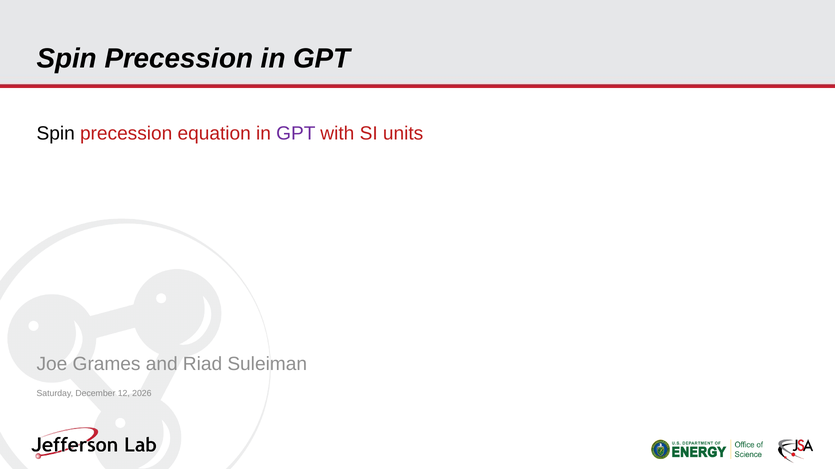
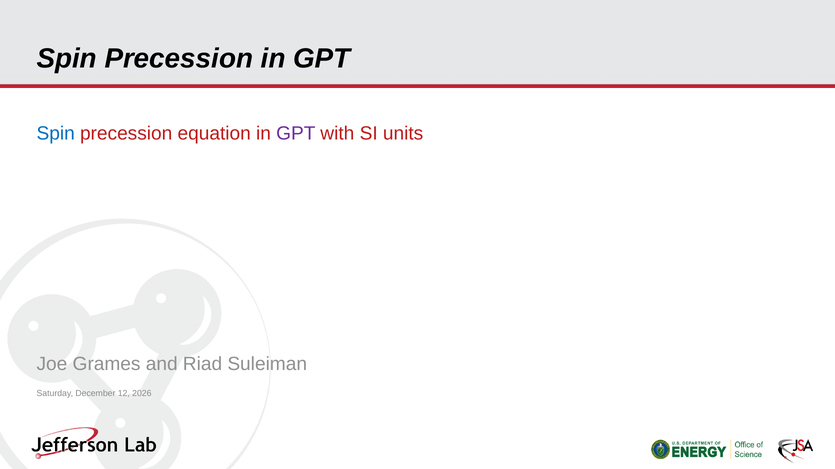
Spin at (56, 134) colour: black -> blue
